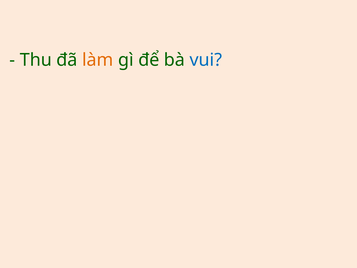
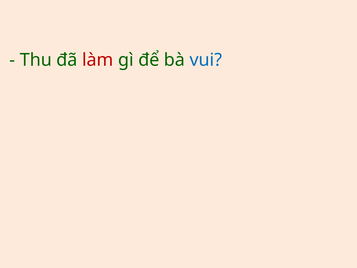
làm colour: orange -> red
